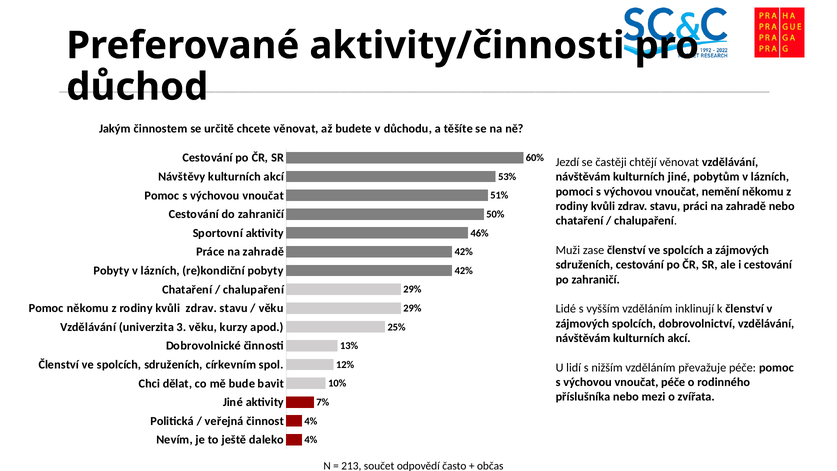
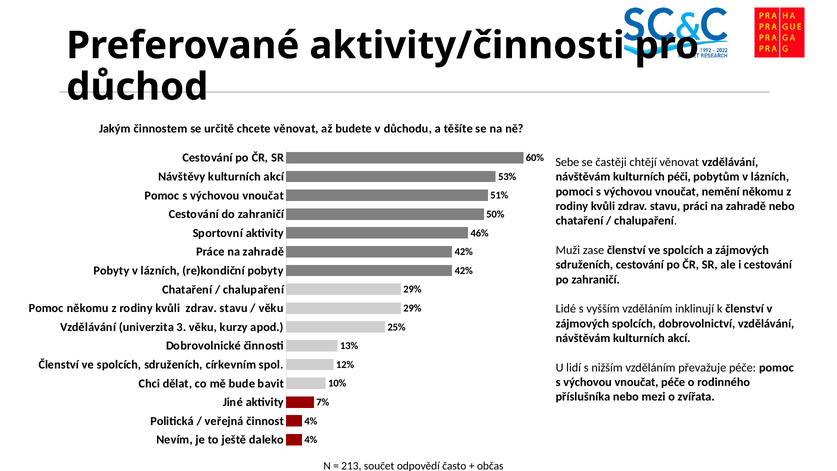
Jezdí: Jezdí -> Sebe
kulturních jiné: jiné -> péči
